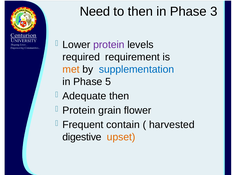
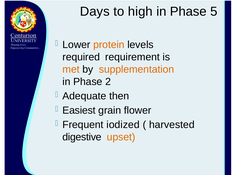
Need: Need -> Days
to then: then -> high
3: 3 -> 5
protein at (109, 45) colour: purple -> orange
supplementation colour: blue -> orange
5: 5 -> 2
Protein at (79, 110): Protein -> Easiest
contain: contain -> iodized
